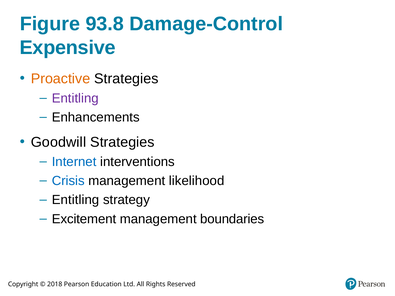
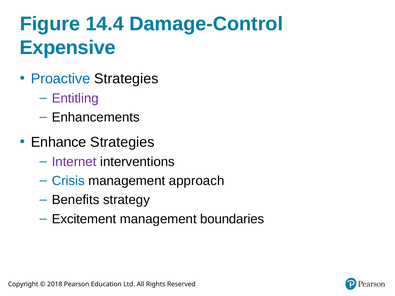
93.8: 93.8 -> 14.4
Proactive colour: orange -> blue
Goodwill: Goodwill -> Enhance
Internet colour: blue -> purple
likelihood: likelihood -> approach
Entitling at (76, 200): Entitling -> Benefits
